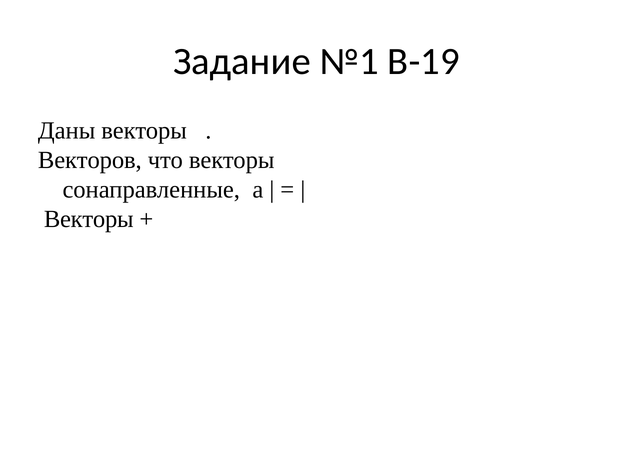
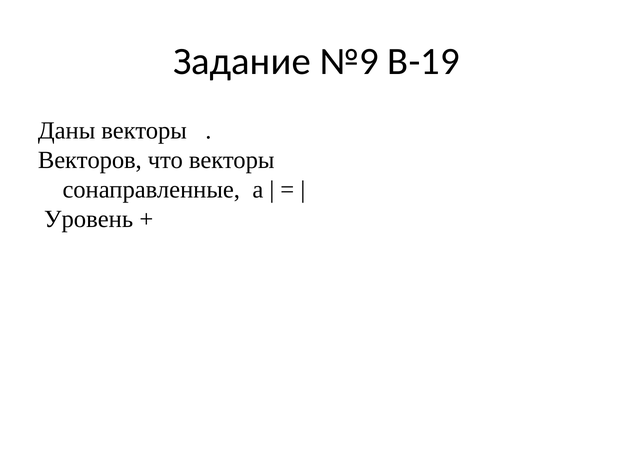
№1: №1 -> №9
Векторы at (89, 219): Векторы -> Уровень
